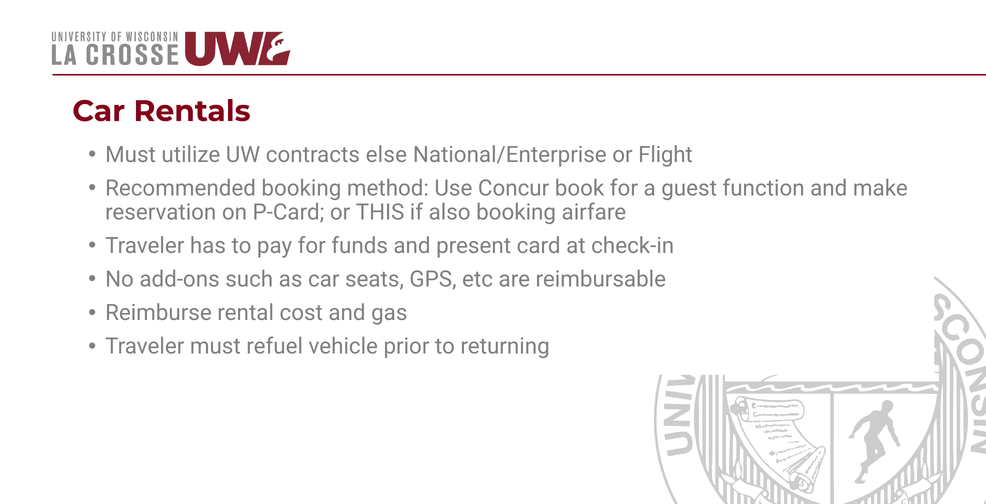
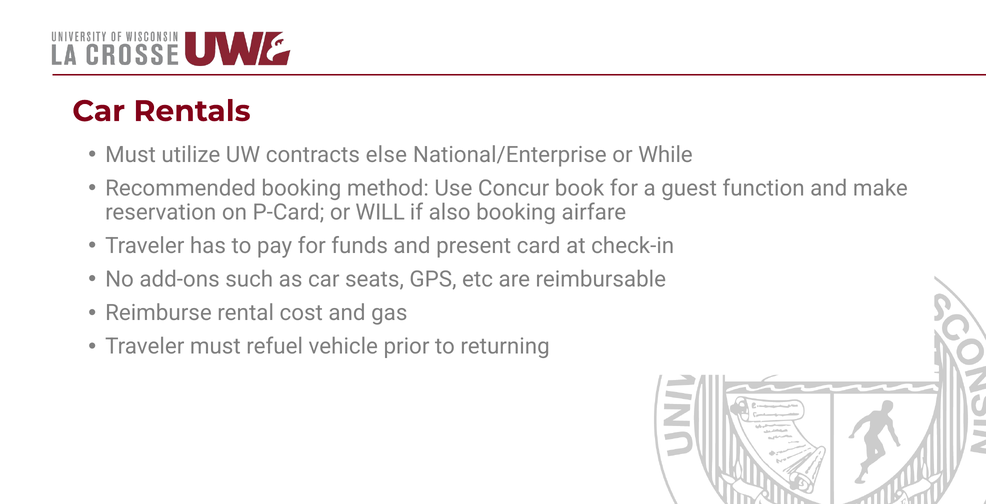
Flight: Flight -> While
THIS: THIS -> WILL
